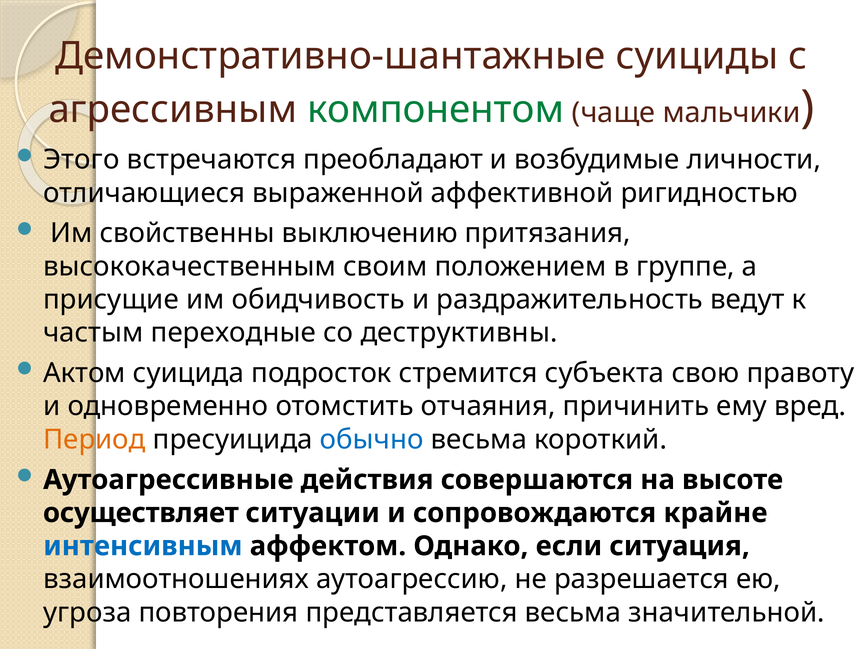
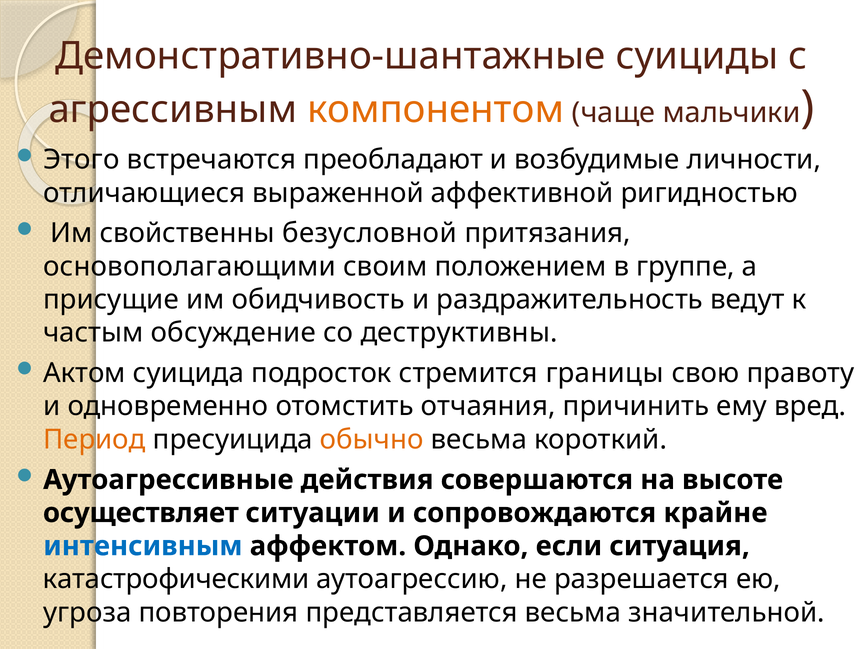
компонентом colour: green -> orange
выключению: выключению -> безусловной
высококачественным: высококачественным -> основополагающими
переходные: переходные -> обсуждение
субъекта: субъекта -> границы
обычно colour: blue -> orange
взаимоотношениях: взаимоотношениях -> катастрофическими
